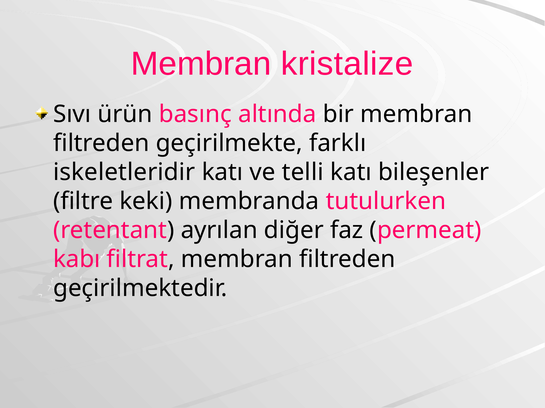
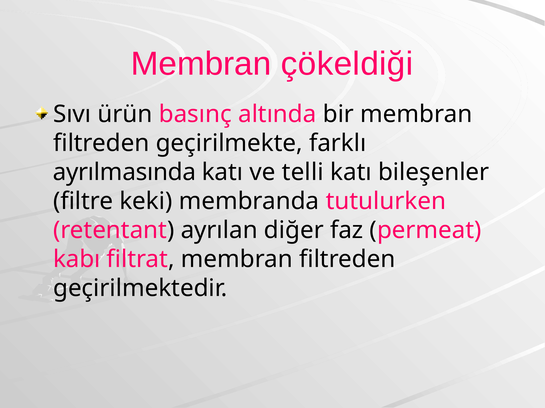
kristalize: kristalize -> çökeldiği
iskeletleridir: iskeletleridir -> ayrılmasında
